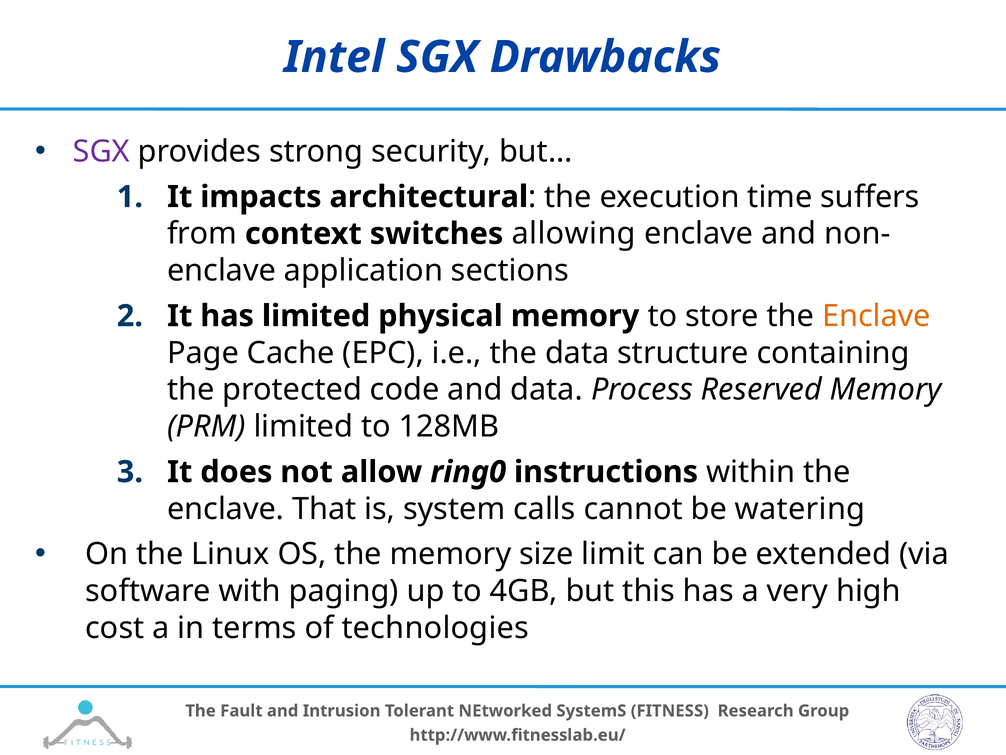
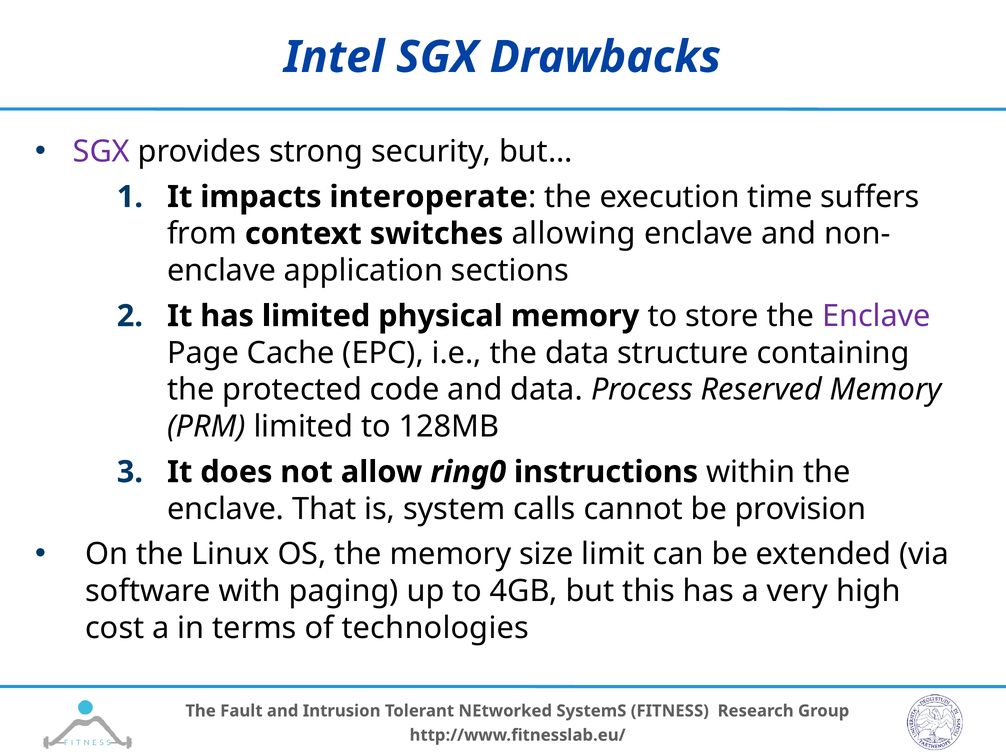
architectural: architectural -> interoperate
Enclave at (876, 316) colour: orange -> purple
watering: watering -> provision
